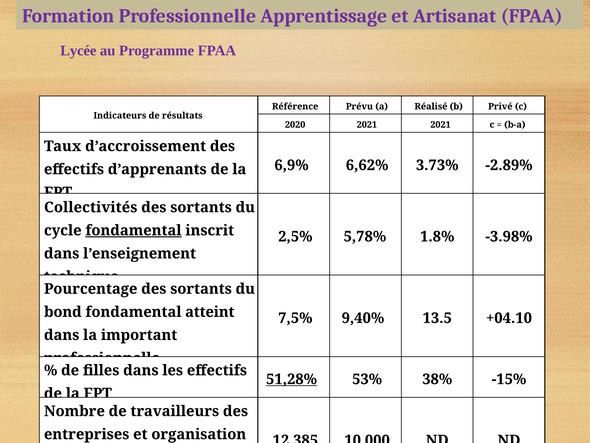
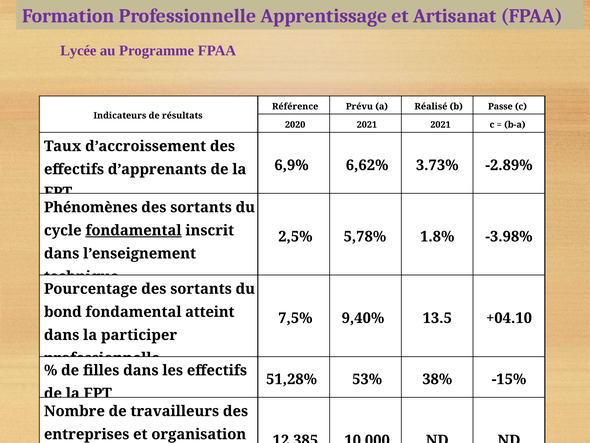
Privé: Privé -> Passe
Collectivités: Collectivités -> Phénomènes
important: important -> participer
51,28% underline: present -> none
